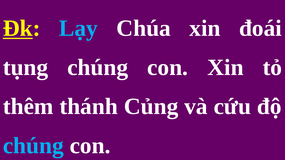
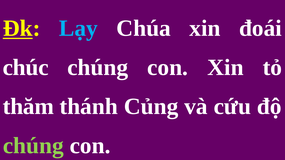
tụng: tụng -> chúc
thêm: thêm -> thăm
chúng at (33, 146) colour: light blue -> light green
